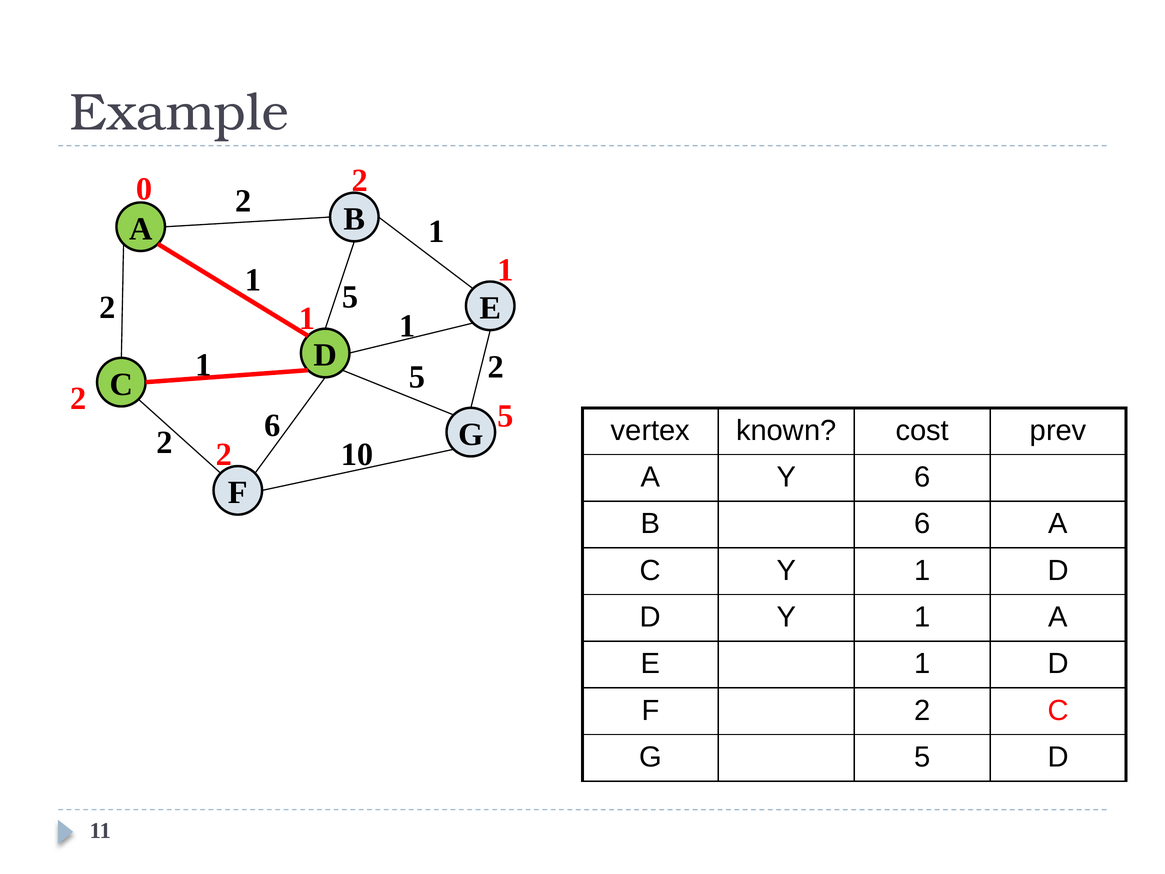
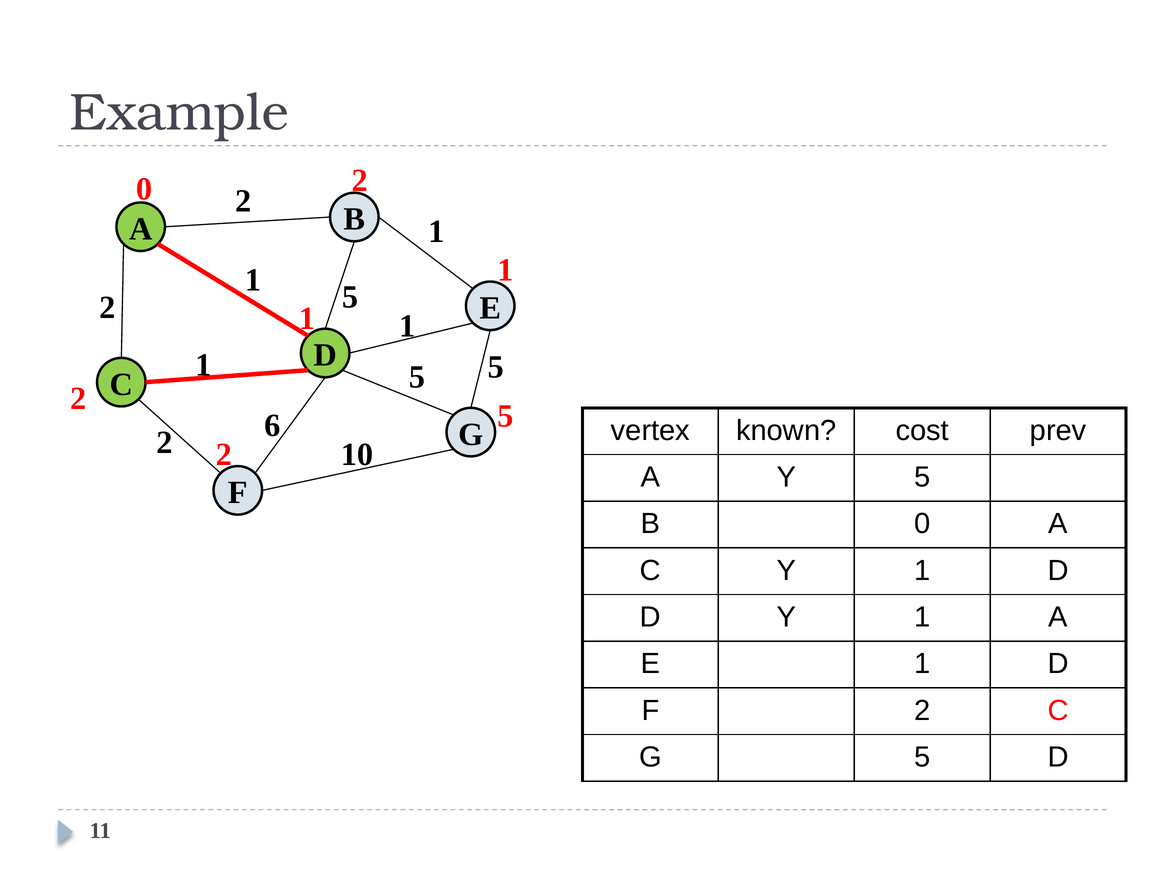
2 at (496, 367): 2 -> 5
Y 6: 6 -> 5
B 6: 6 -> 0
